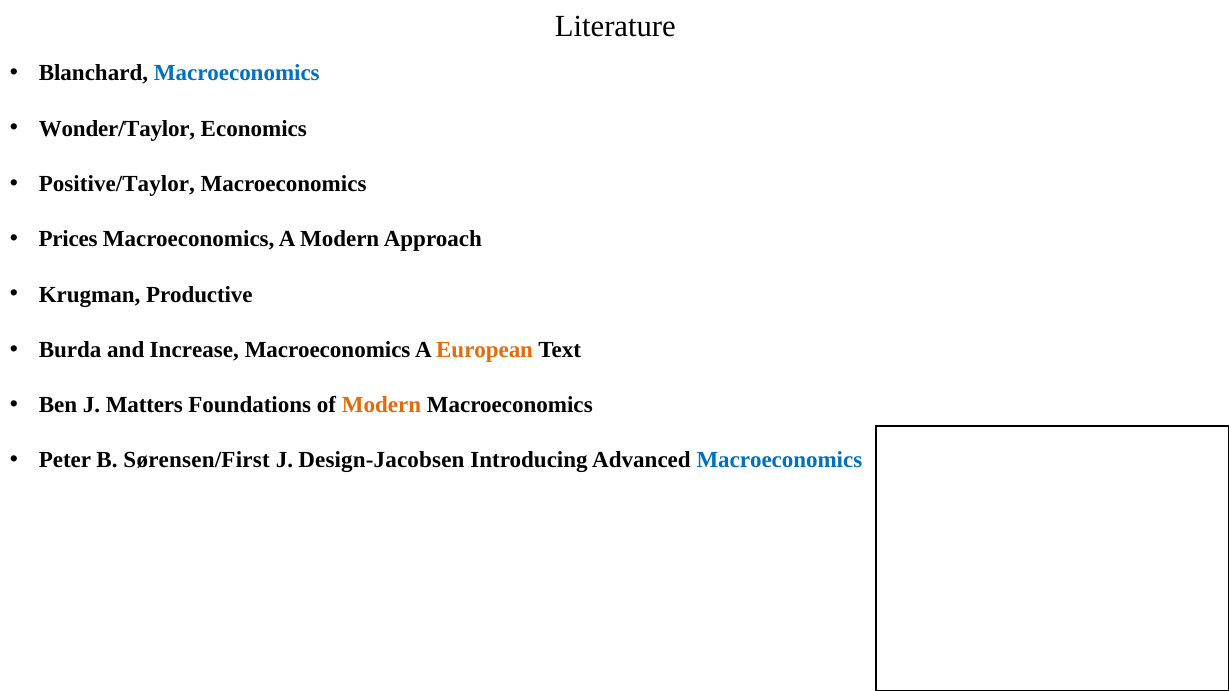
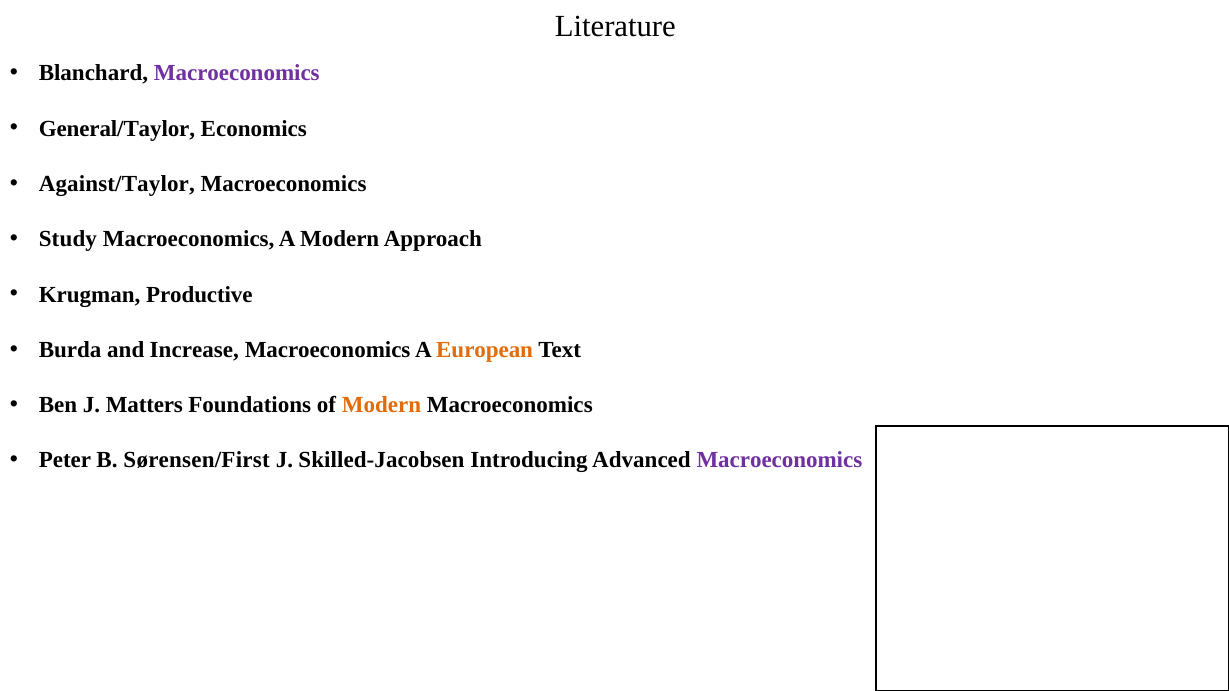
Macroeconomics at (237, 73) colour: blue -> purple
Wonder/Taylor: Wonder/Taylor -> General/Taylor
Positive/Taylor: Positive/Taylor -> Against/Taylor
Prices: Prices -> Study
Design-Jacobsen: Design-Jacobsen -> Skilled-Jacobsen
Macroeconomics at (779, 460) colour: blue -> purple
